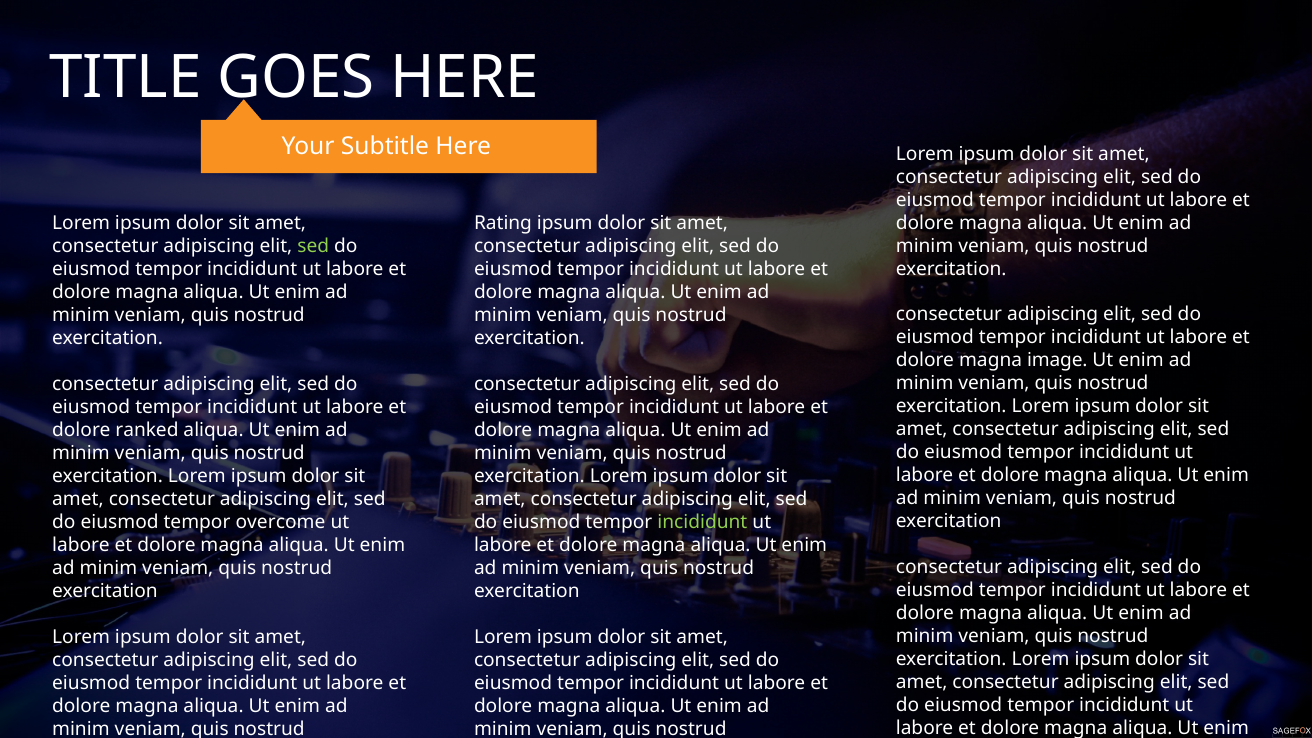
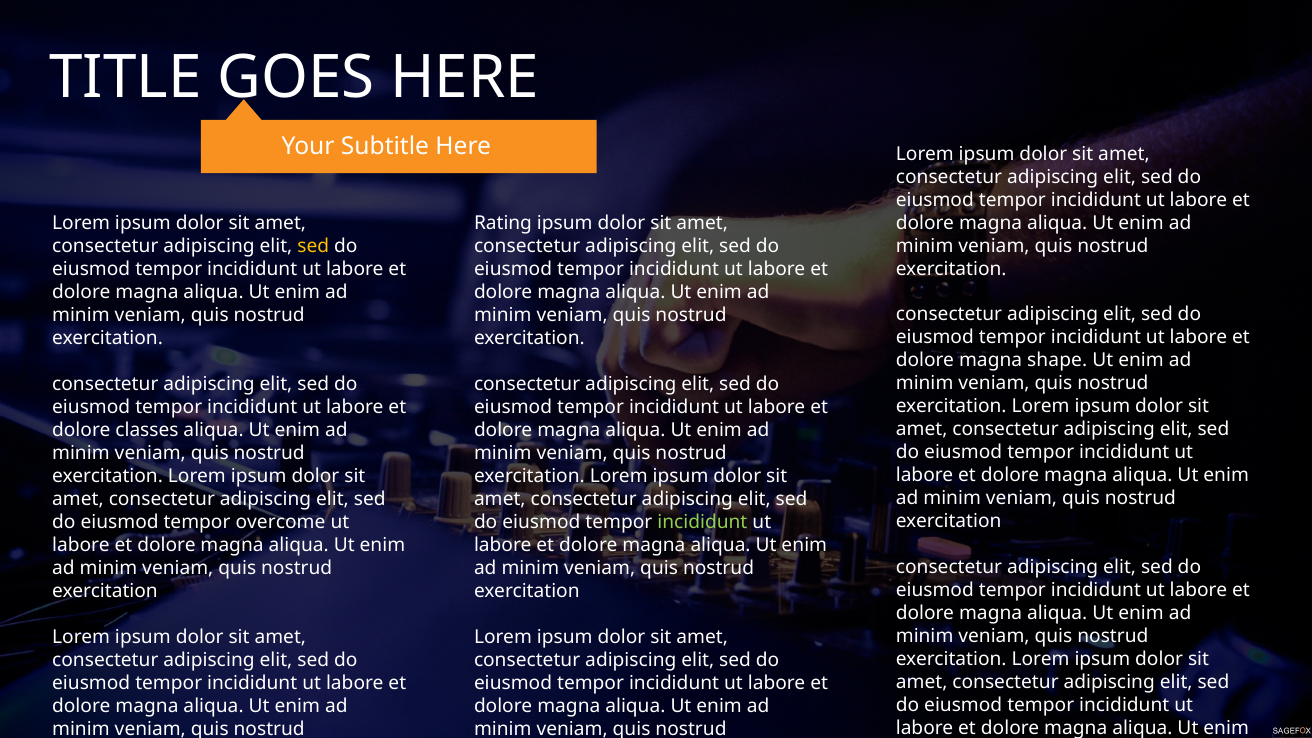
sed at (313, 246) colour: light green -> yellow
image: image -> shape
ranked: ranked -> classes
